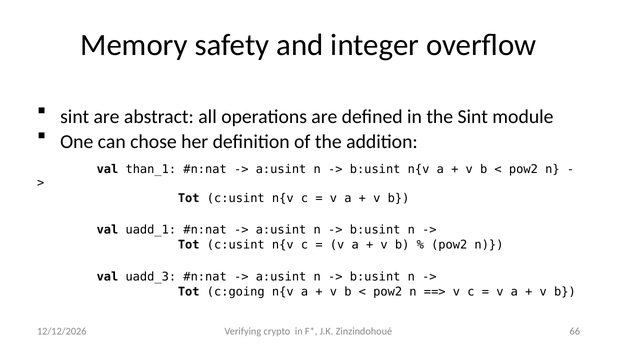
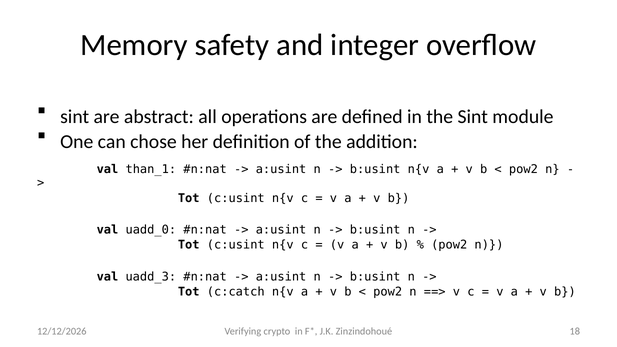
uadd_1: uadd_1 -> uadd_0
c:going: c:going -> c:catch
66: 66 -> 18
